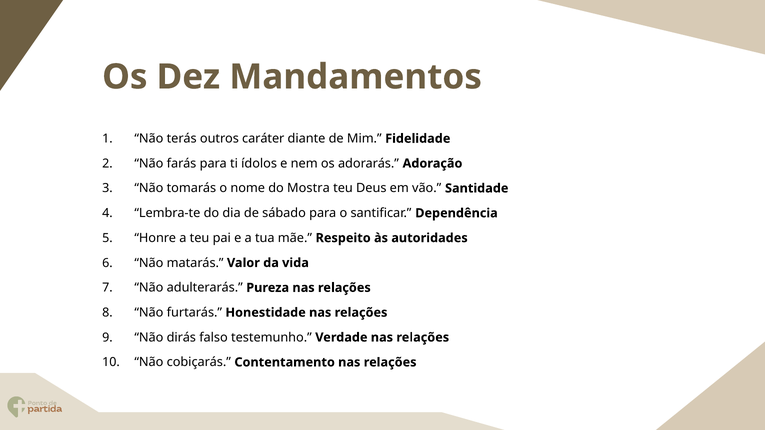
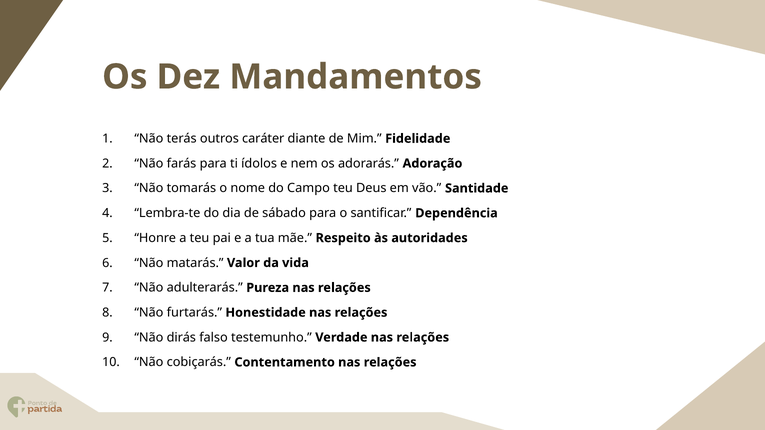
Mostra: Mostra -> Campo
